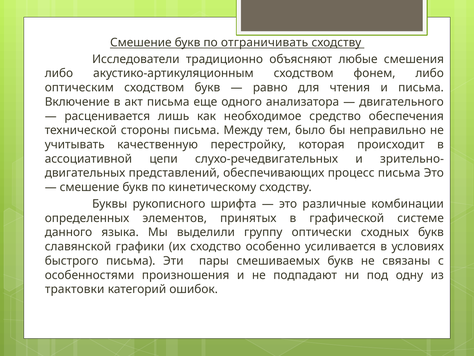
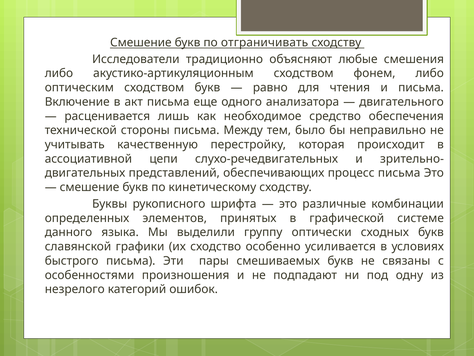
трактовки: трактовки -> незрелого
